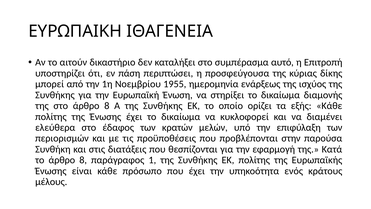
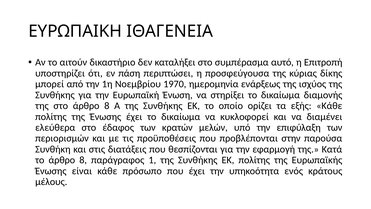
1955: 1955 -> 1970
